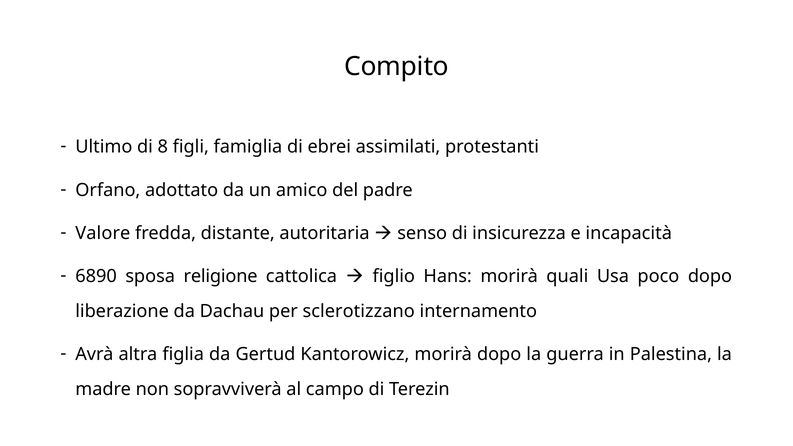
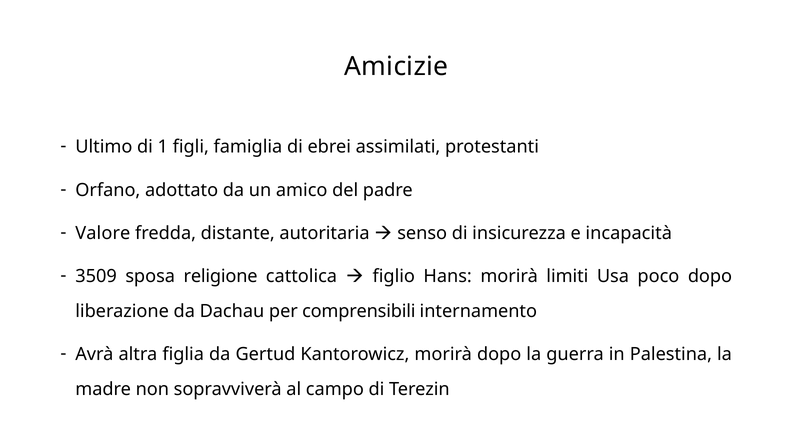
Compito: Compito -> Amicizie
8: 8 -> 1
6890: 6890 -> 3509
quali: quali -> limiti
sclerotizzano: sclerotizzano -> comprensibili
